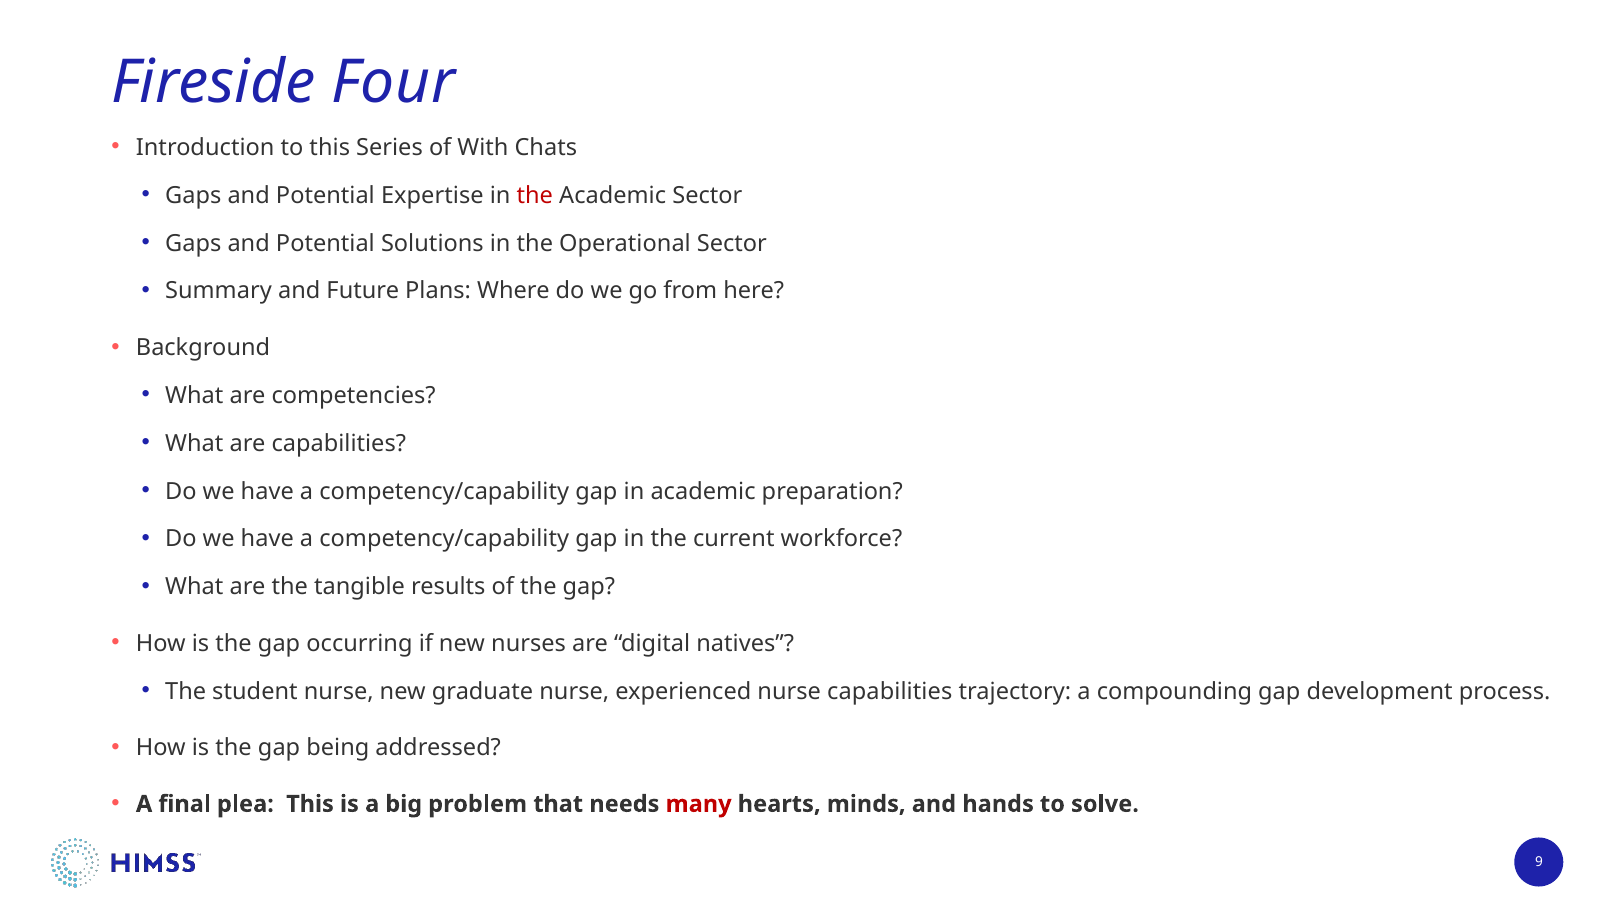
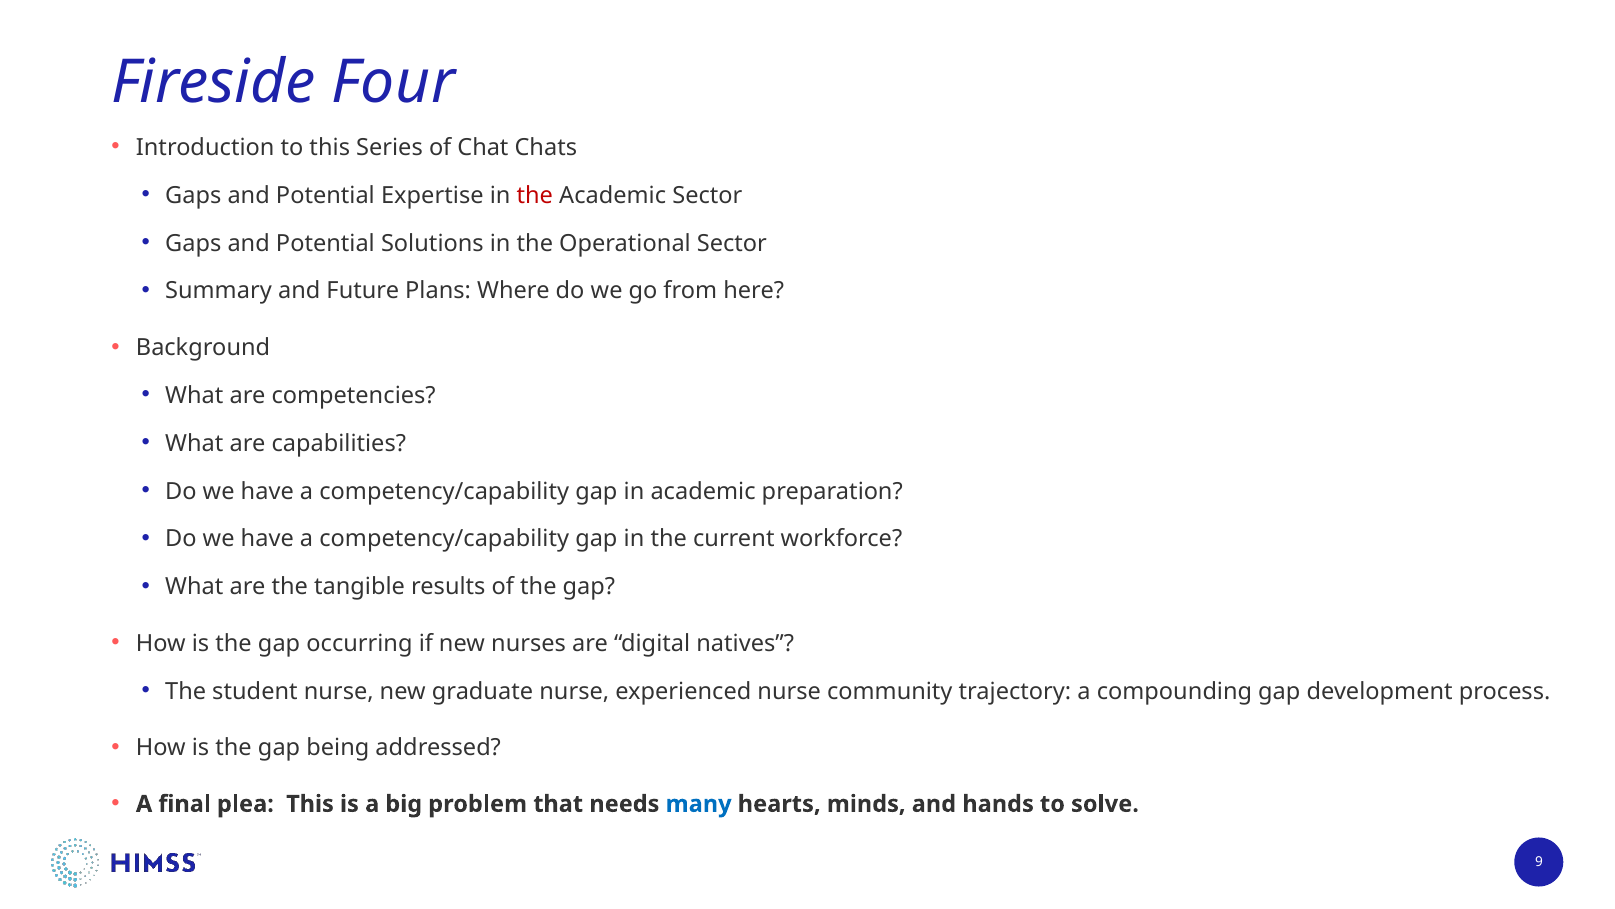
With: With -> Chat
nurse capabilities: capabilities -> community
many colour: red -> blue
